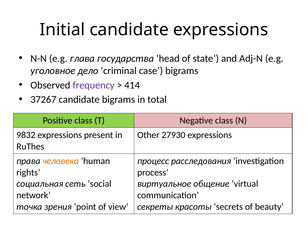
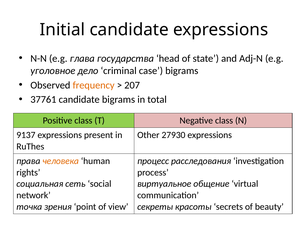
frequency colour: purple -> orange
414: 414 -> 207
37267: 37267 -> 37761
9832: 9832 -> 9137
